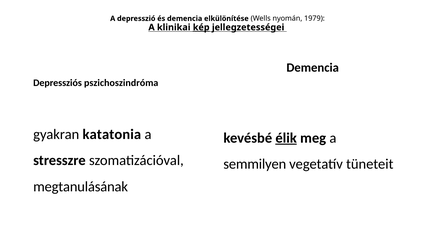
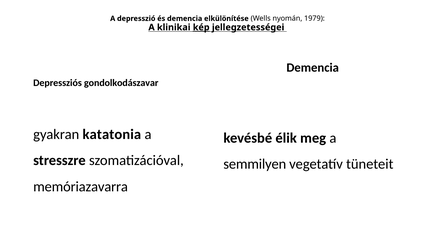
pszichoszindróma: pszichoszindróma -> gondolkodászavar
élik underline: present -> none
megtanulásának: megtanulásának -> memóriazavarra
